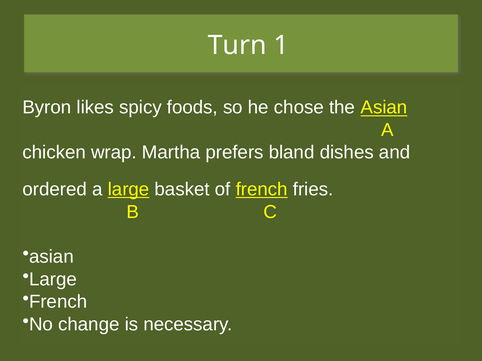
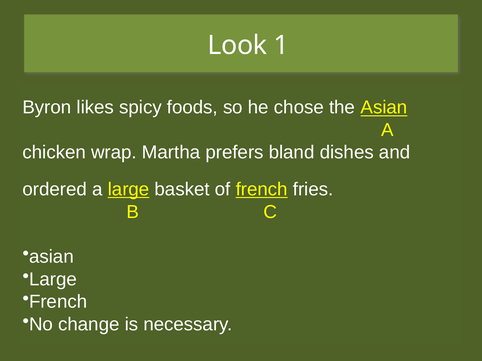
Turn: Turn -> Look
